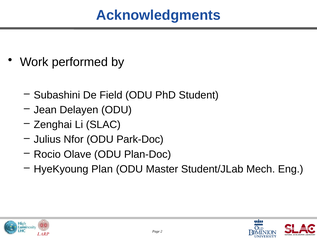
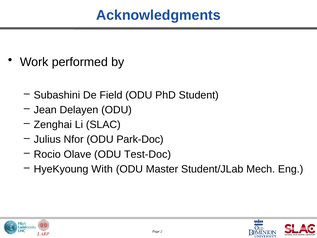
Plan-Doc: Plan-Doc -> Test-Doc
Plan: Plan -> With
